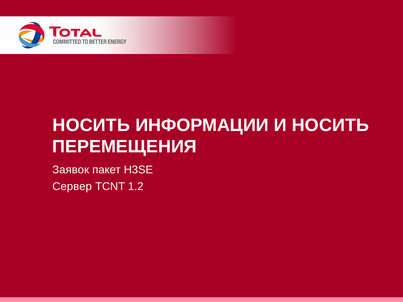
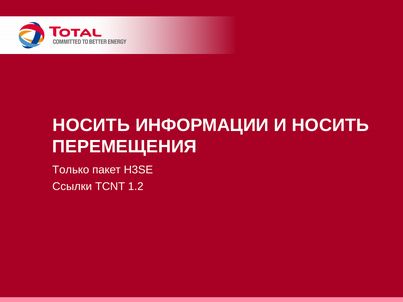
Заявок: Заявок -> Только
Сервер: Сервер -> Ссылки
